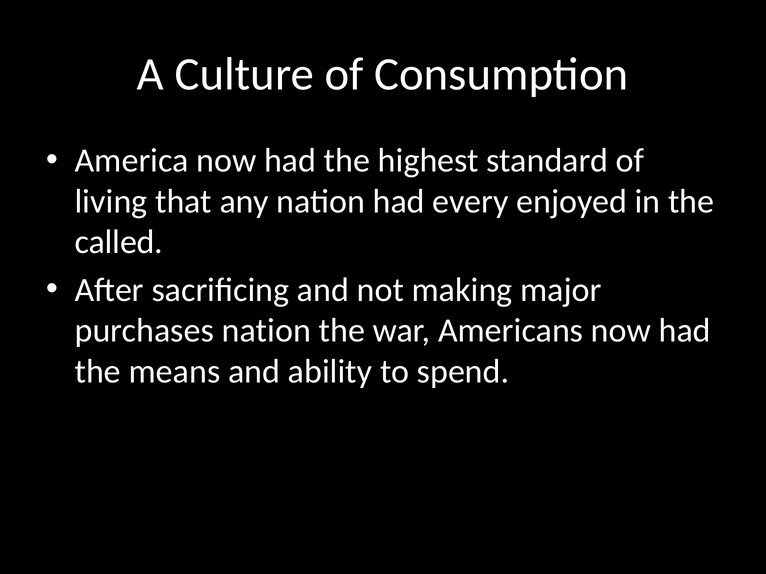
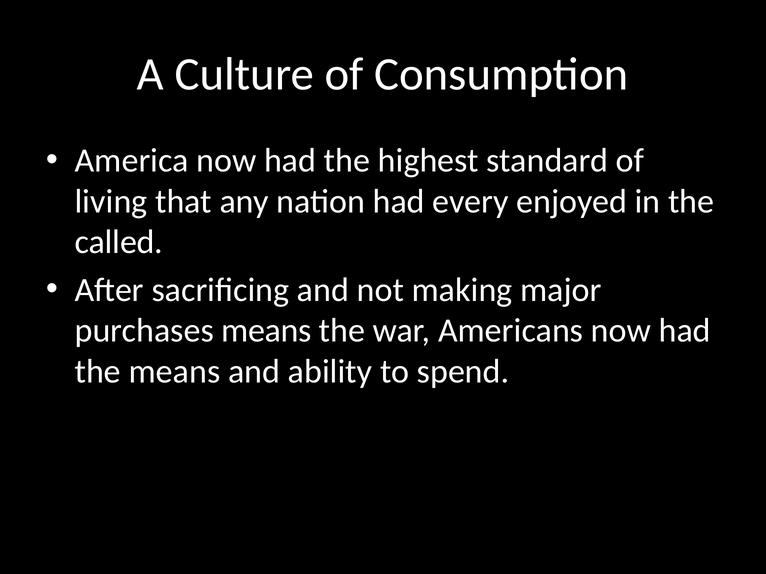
purchases nation: nation -> means
